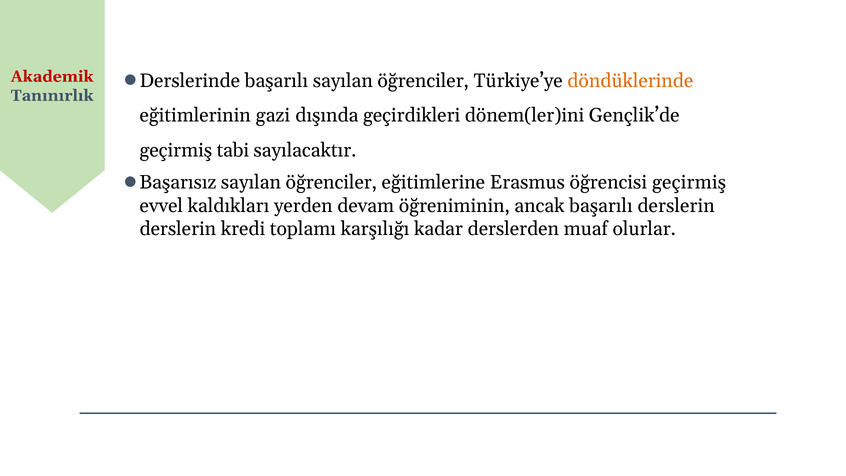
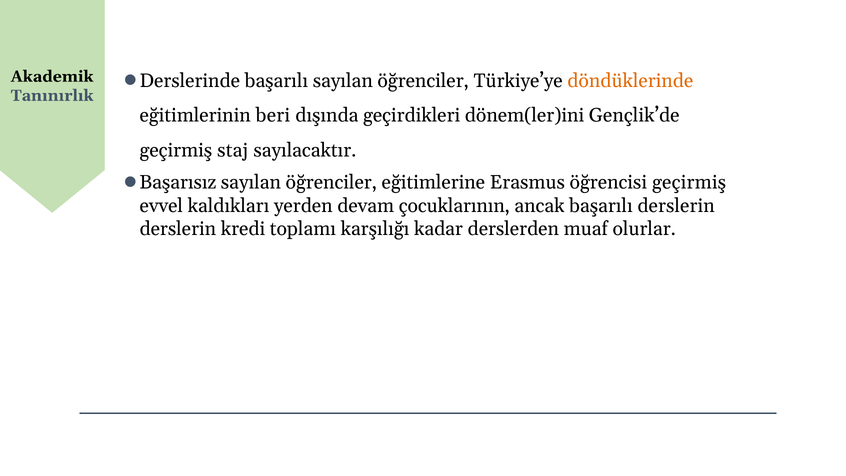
Akademik colour: red -> black
gazi: gazi -> beri
tabi: tabi -> staj
öğreniminin: öğreniminin -> çocuklarının
